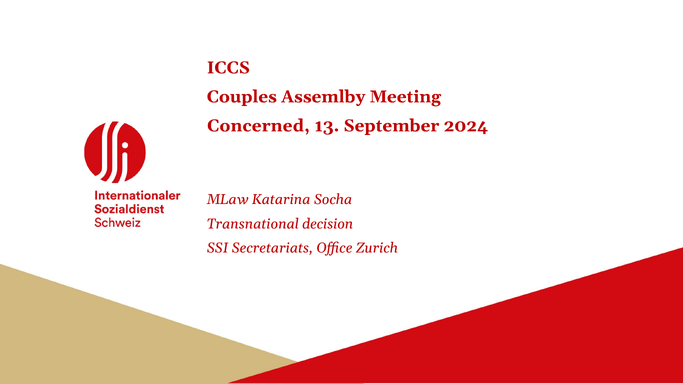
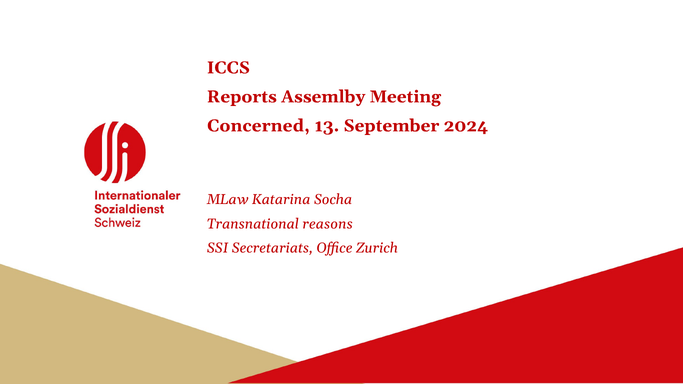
Couples: Couples -> Reports
decision: decision -> reasons
